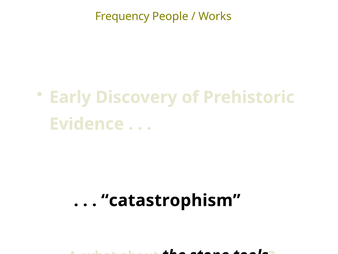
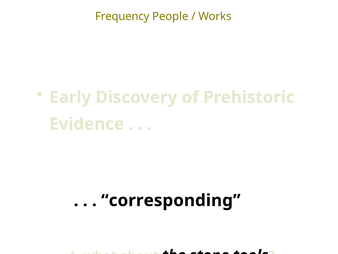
catastrophism: catastrophism -> corresponding
